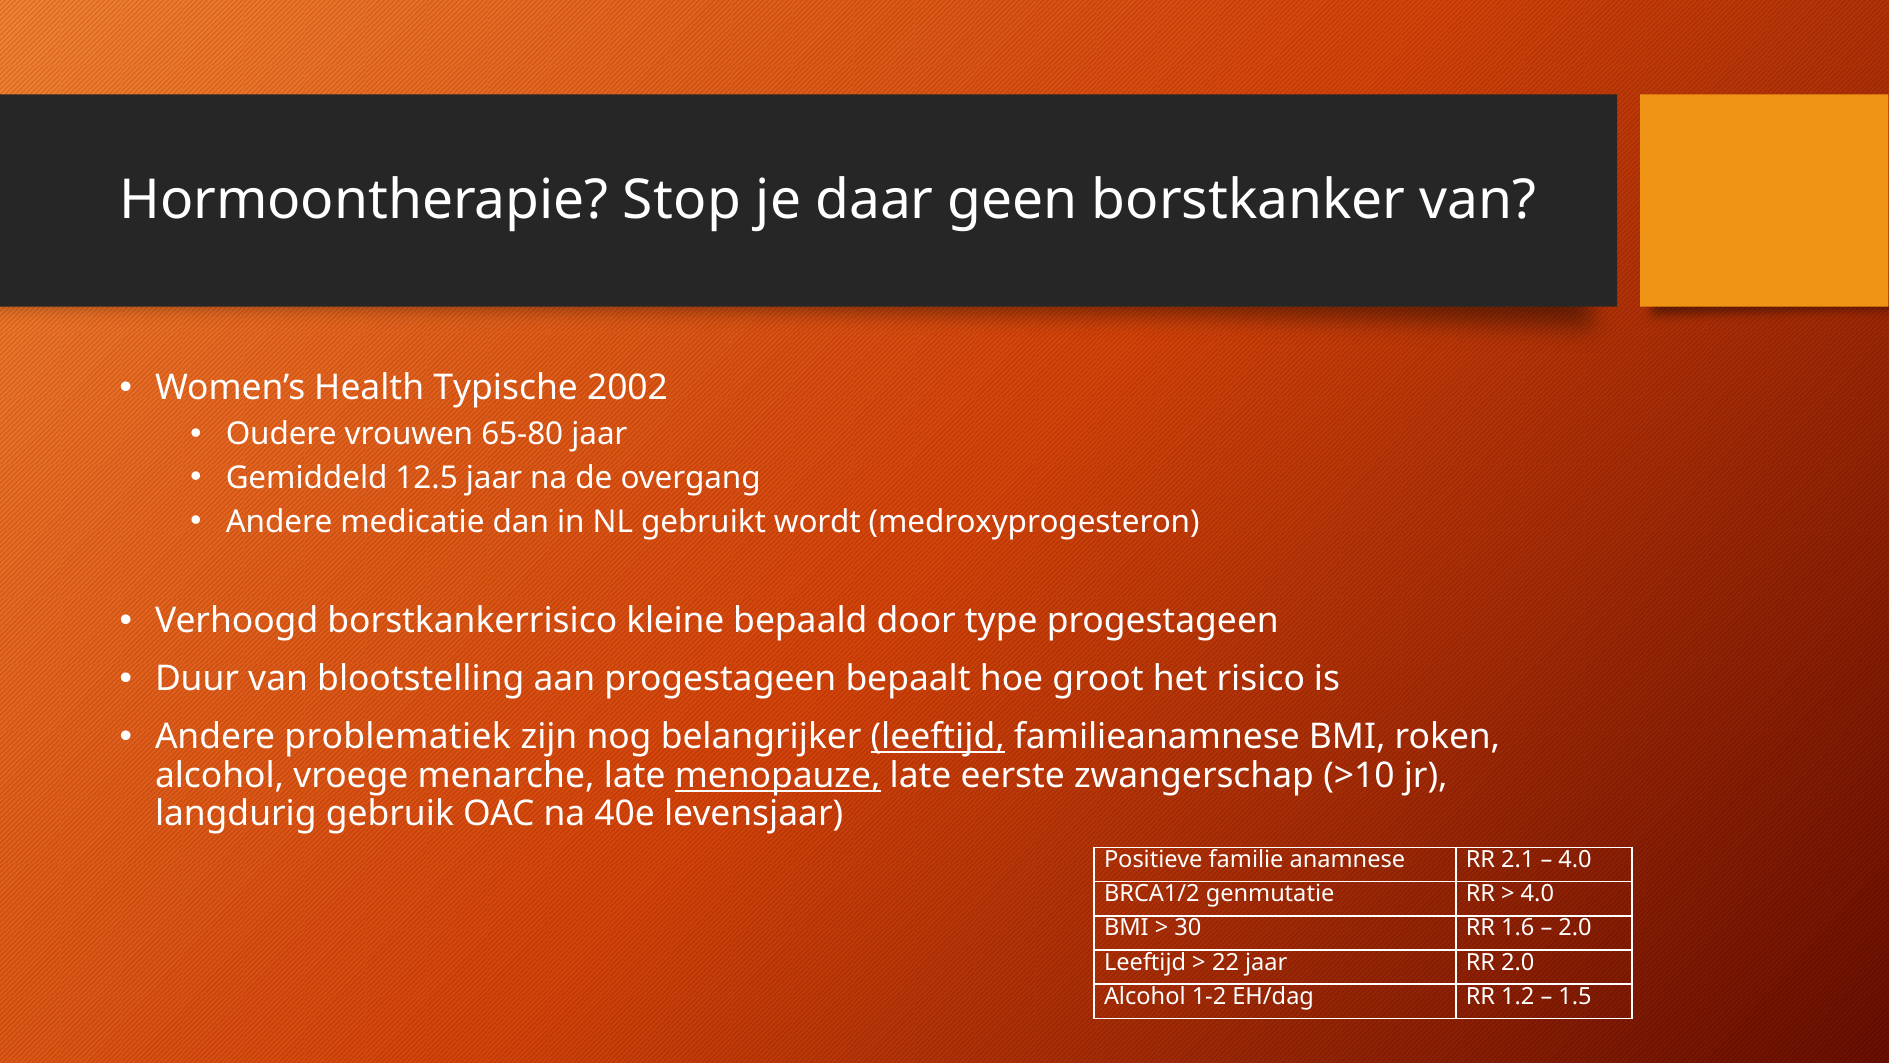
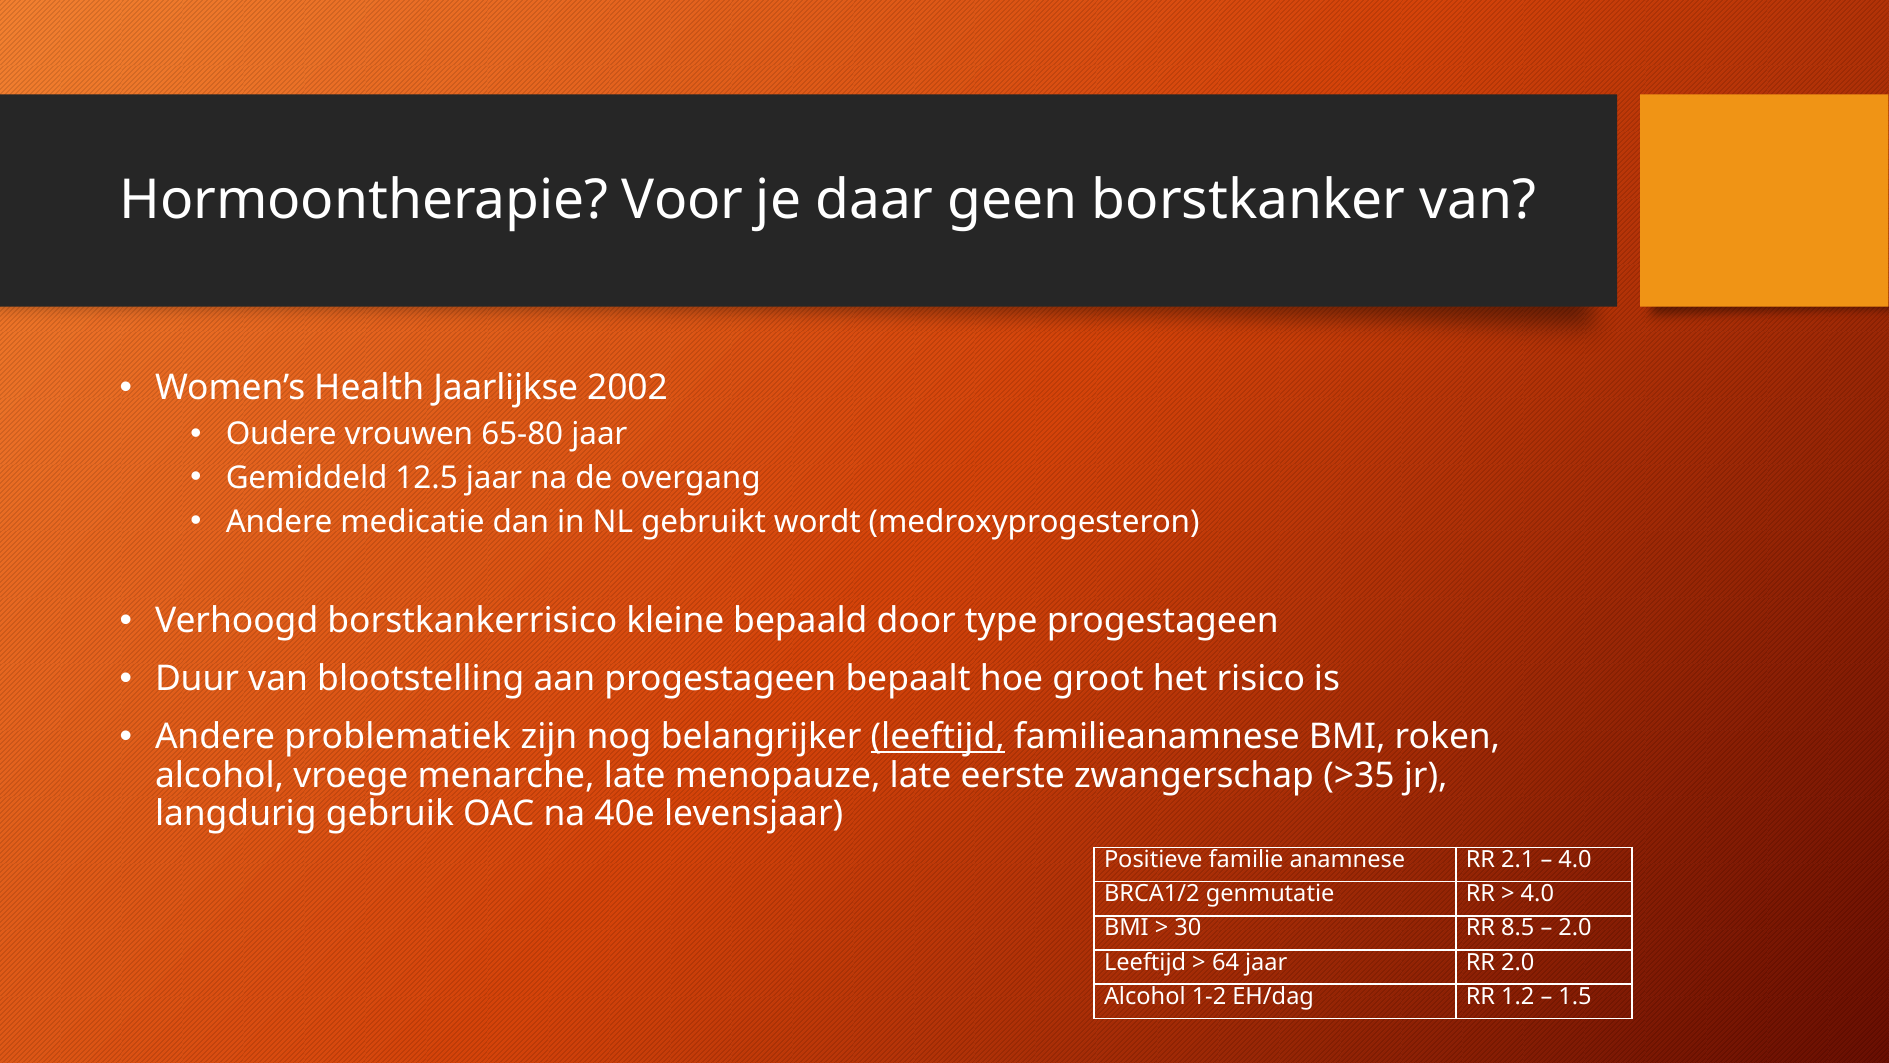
Stop: Stop -> Voor
Typische: Typische -> Jaarlijkse
menopauze underline: present -> none
>10: >10 -> >35
1.6: 1.6 -> 8.5
22: 22 -> 64
